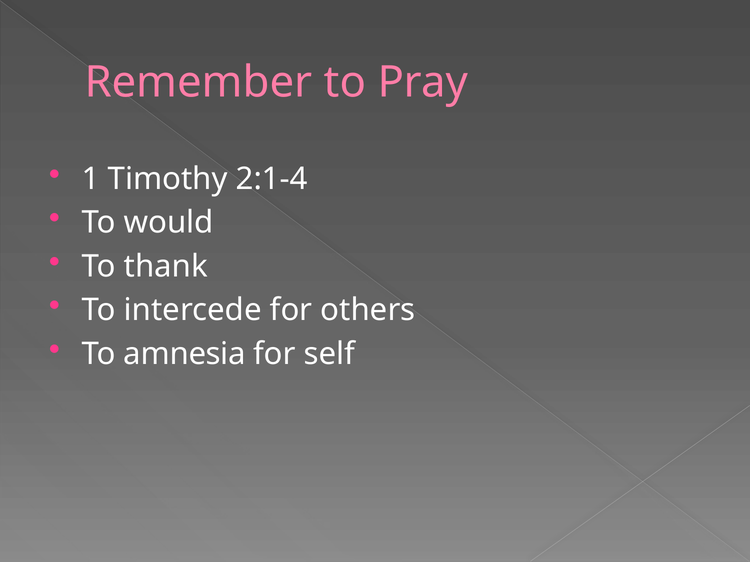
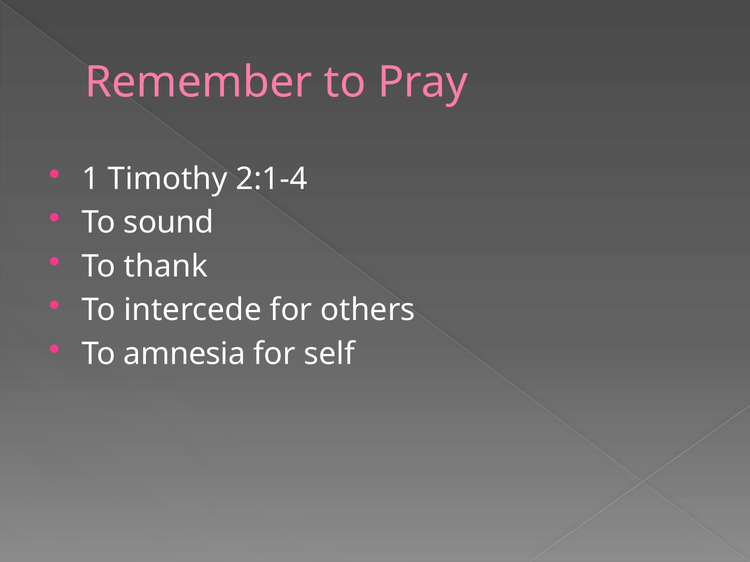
would: would -> sound
